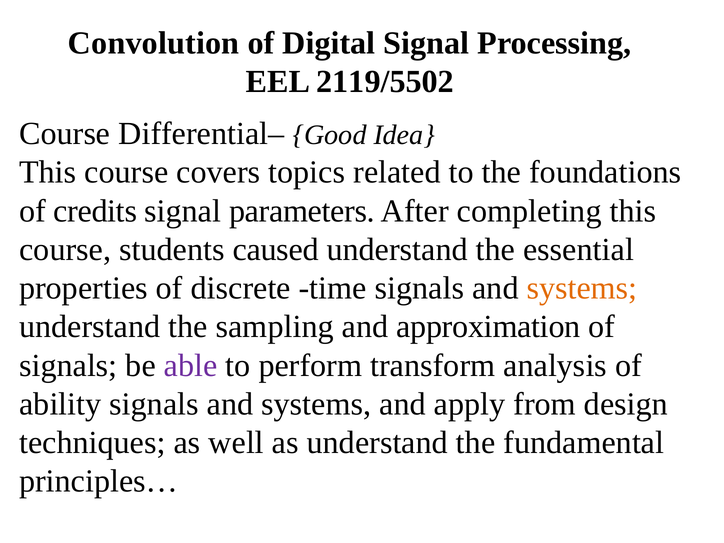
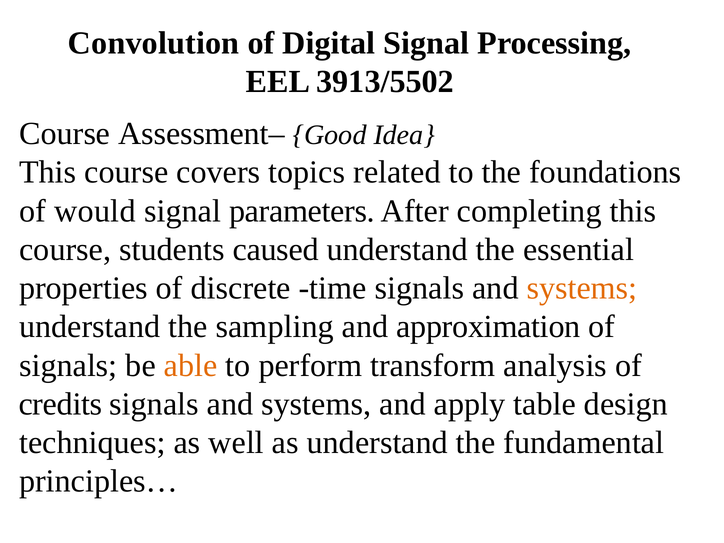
2119/5502: 2119/5502 -> 3913/5502
Differential–: Differential– -> Assessment–
credits: credits -> would
able colour: purple -> orange
ability: ability -> credits
from: from -> table
